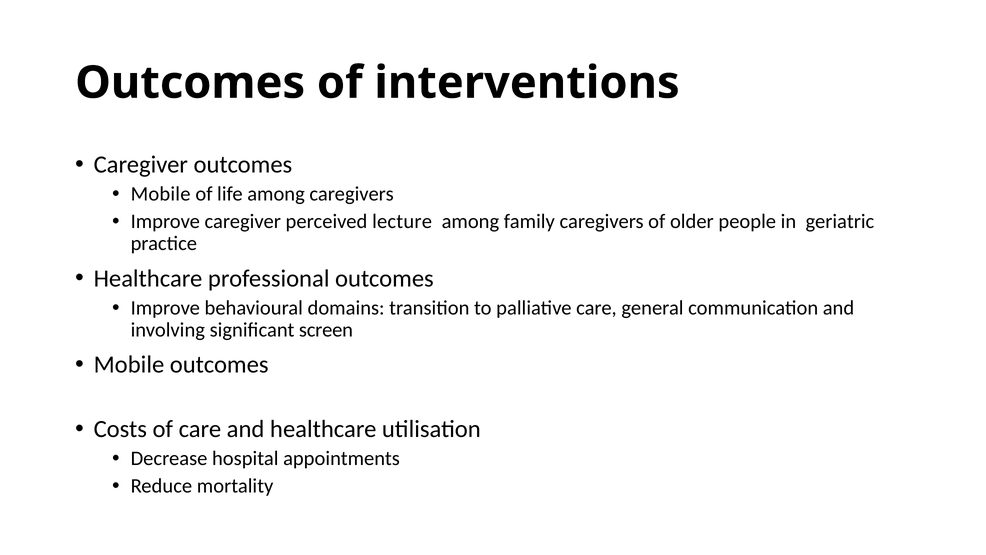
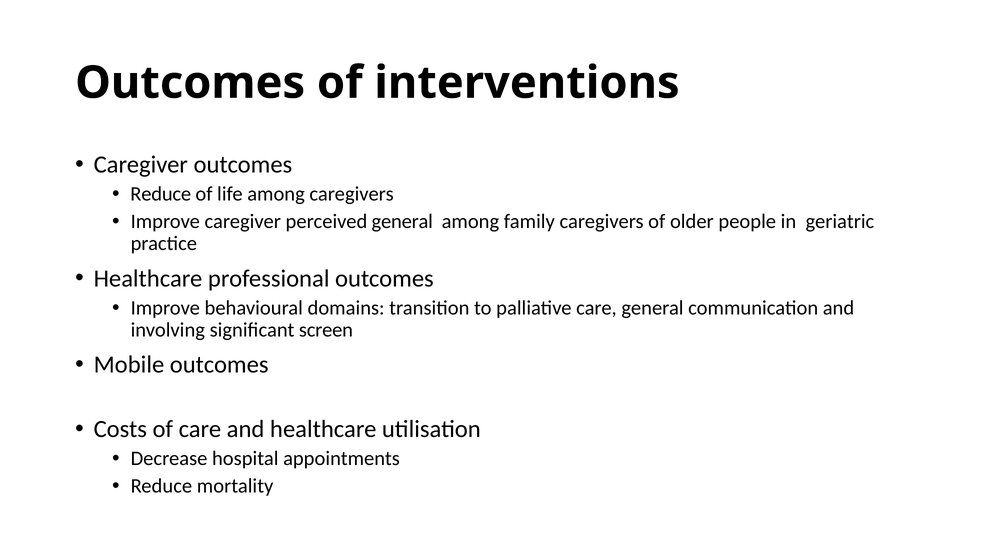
Mobile at (161, 194): Mobile -> Reduce
perceived lecture: lecture -> general
